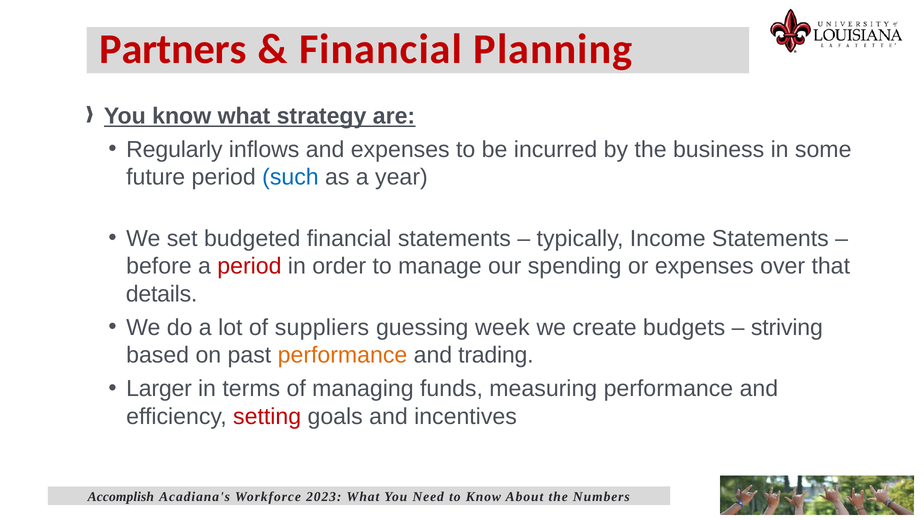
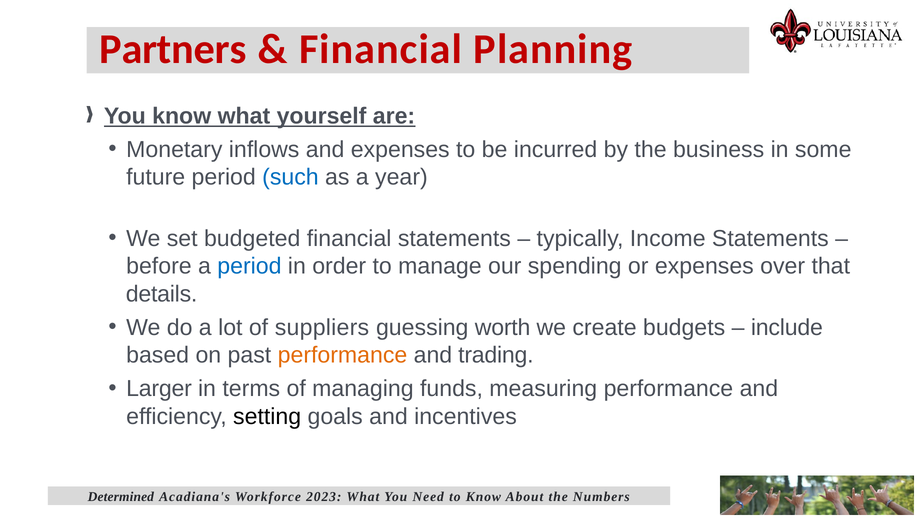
strategy: strategy -> yourself
Regularly: Regularly -> Monetary
period at (249, 266) colour: red -> blue
week: week -> worth
striving: striving -> include
setting colour: red -> black
Accomplish: Accomplish -> Determined
